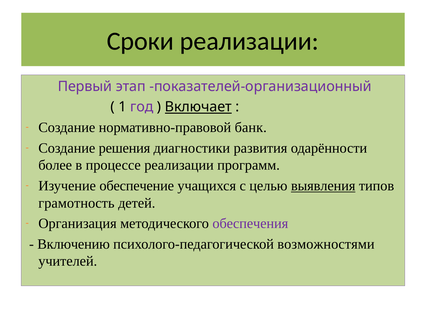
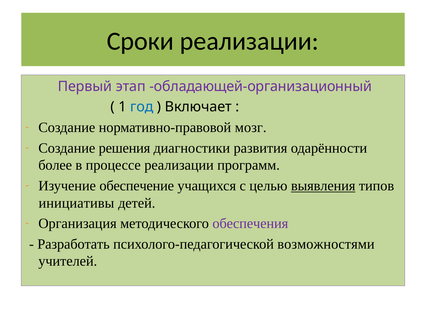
показателей-организационный: показателей-организационный -> обладающей-организационный
год colour: purple -> blue
Включает underline: present -> none
банк: банк -> мозг
грамотность: грамотность -> инициативы
Включению: Включению -> Разработать
